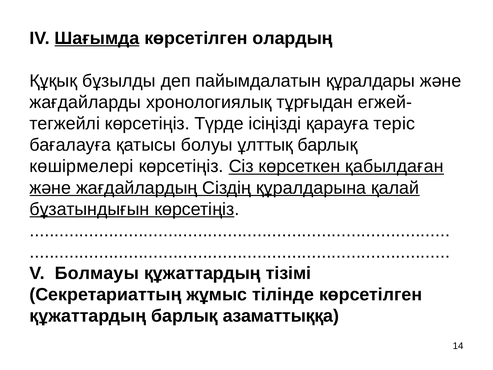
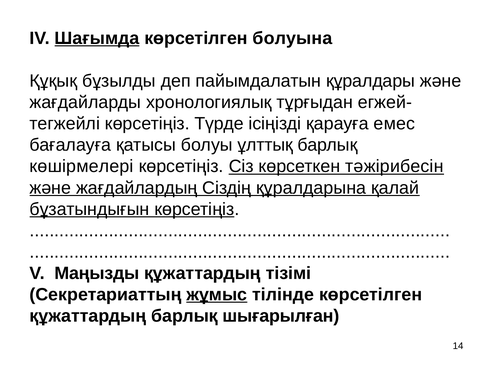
олардың: олардың -> болуына
теріс: теріс -> емес
қабылдаған: қабылдаған -> тәжірибесін
Болмауы: Болмауы -> Маңызды
жұмыс underline: none -> present
азаматтыққа: азаматтыққа -> шығарылған
